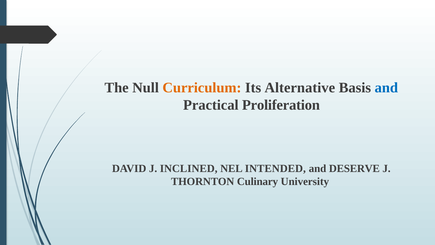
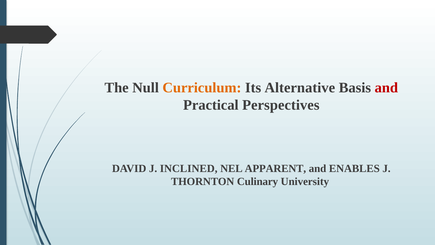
and at (386, 87) colour: blue -> red
Proliferation: Proliferation -> Perspectives
INTENDED: INTENDED -> APPARENT
DESERVE: DESERVE -> ENABLES
